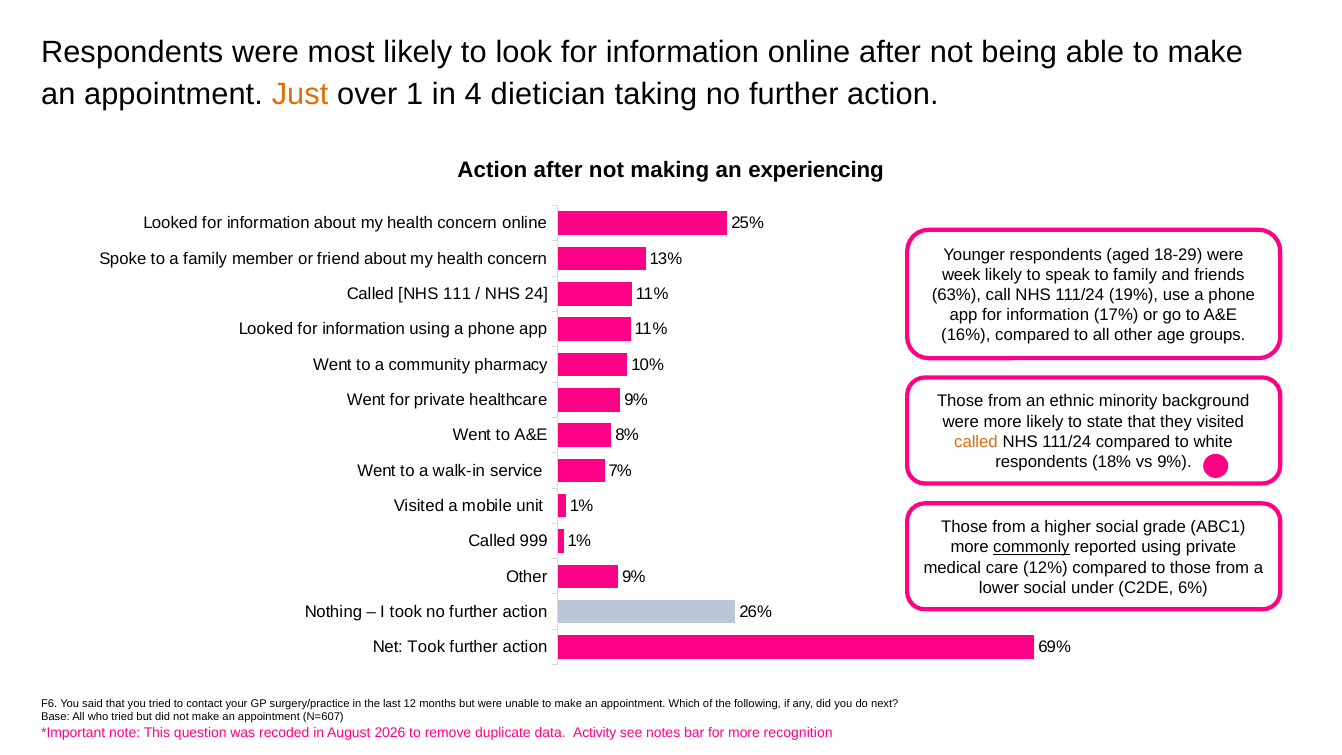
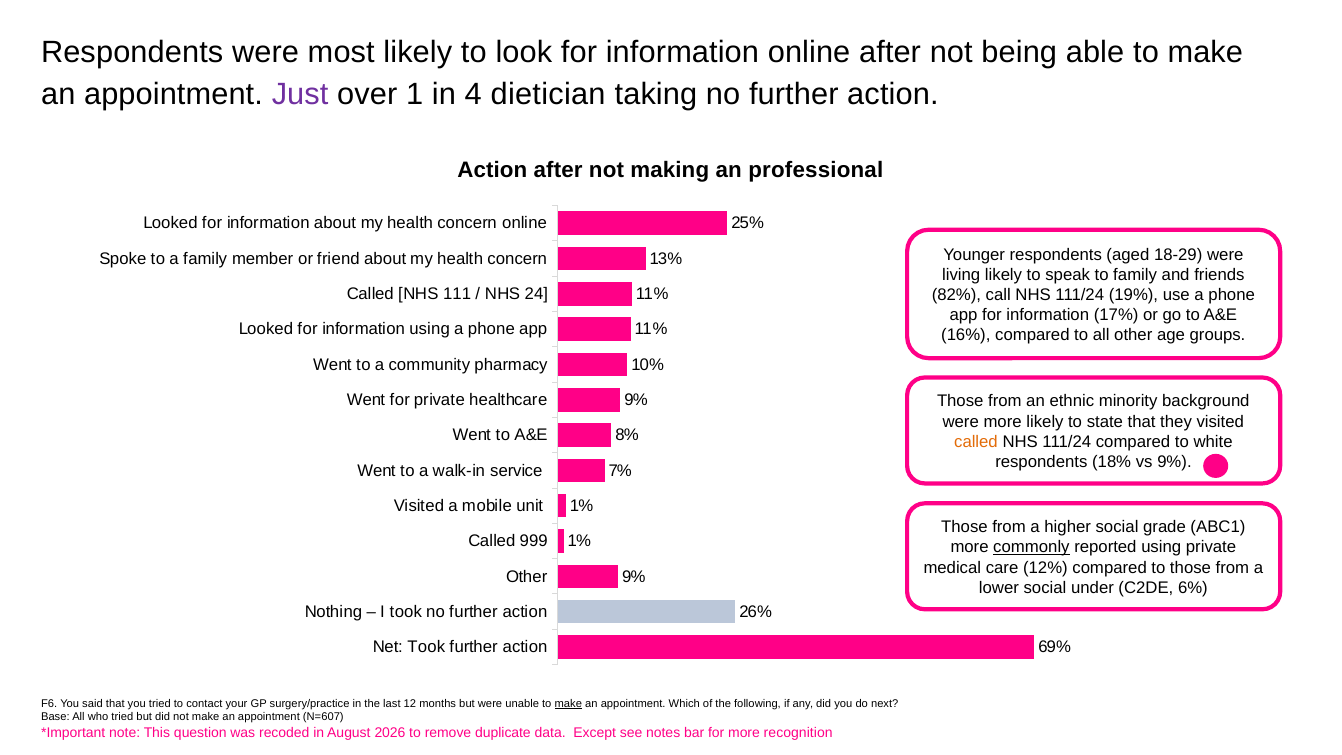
Just colour: orange -> purple
experiencing: experiencing -> professional
week: week -> living
63%: 63% -> 82%
make at (568, 704) underline: none -> present
Activity: Activity -> Except
